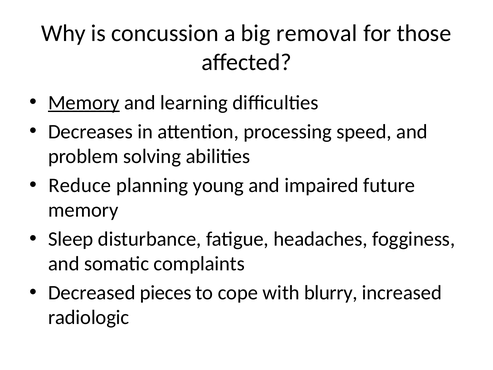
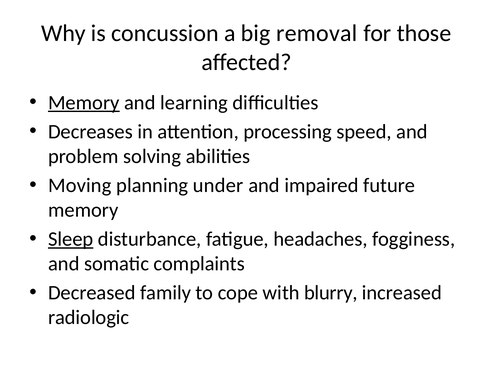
Reduce: Reduce -> Moving
young: young -> under
Sleep underline: none -> present
pieces: pieces -> family
